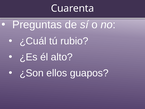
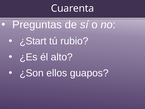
¿Cuál: ¿Cuál -> ¿Start
